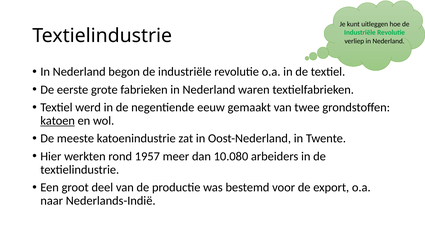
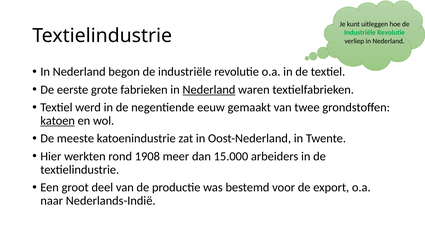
Nederland at (209, 90) underline: none -> present
1957: 1957 -> 1908
10.080: 10.080 -> 15.000
